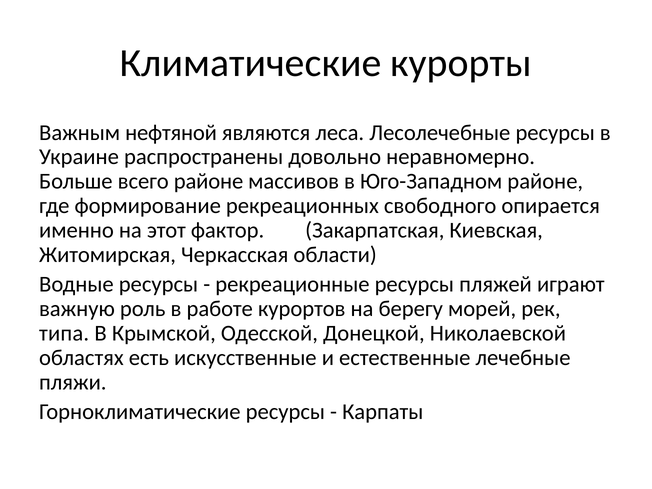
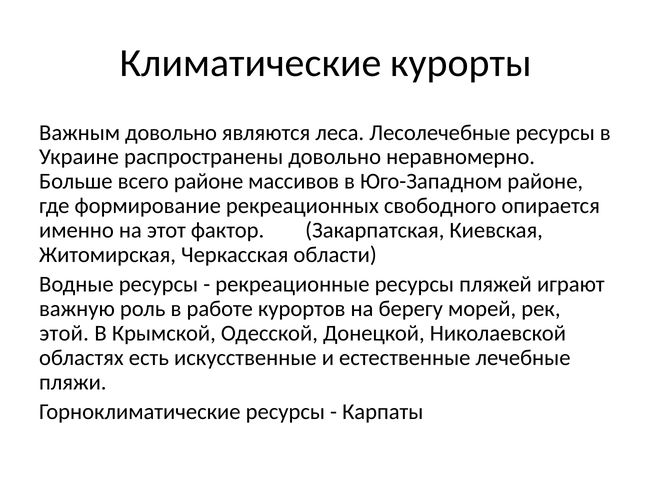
Важным нефтяной: нефтяной -> довольно
типа: типа -> этой
